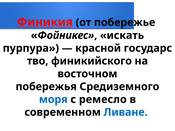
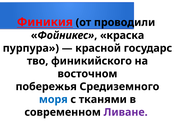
побережье: побережье -> проводили
искать: искать -> краска
ремесло: ремесло -> тканями
Ливане colour: blue -> purple
